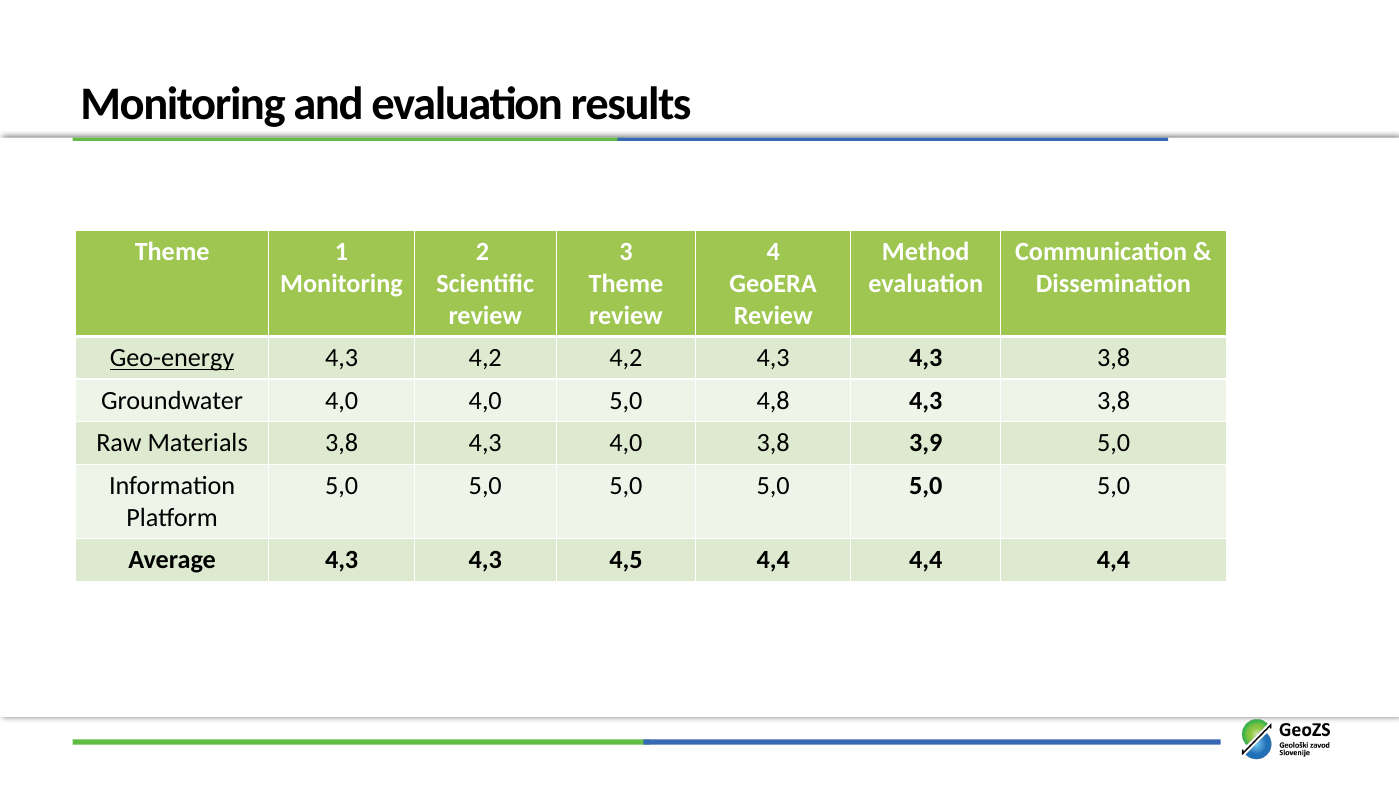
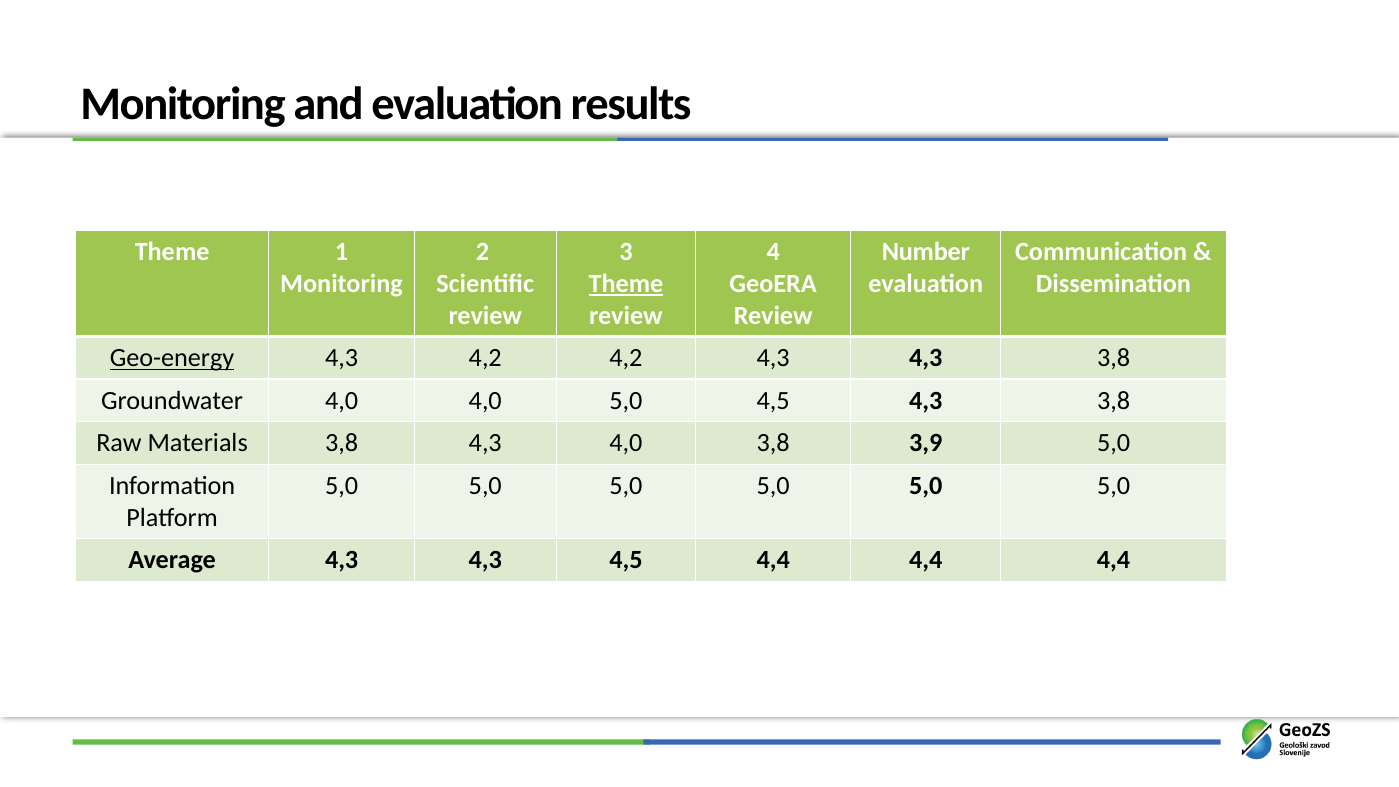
Method: Method -> Number
Theme at (626, 284) underline: none -> present
5,0 4,8: 4,8 -> 4,5
